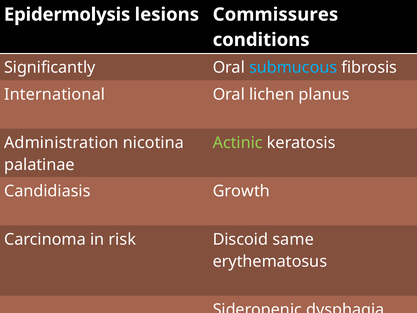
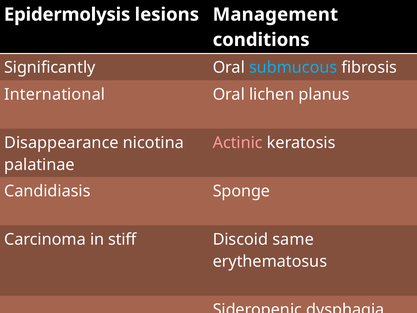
Commissures: Commissures -> Management
Administration: Administration -> Disappearance
Actinic colour: light green -> pink
Growth: Growth -> Sponge
risk: risk -> stiff
